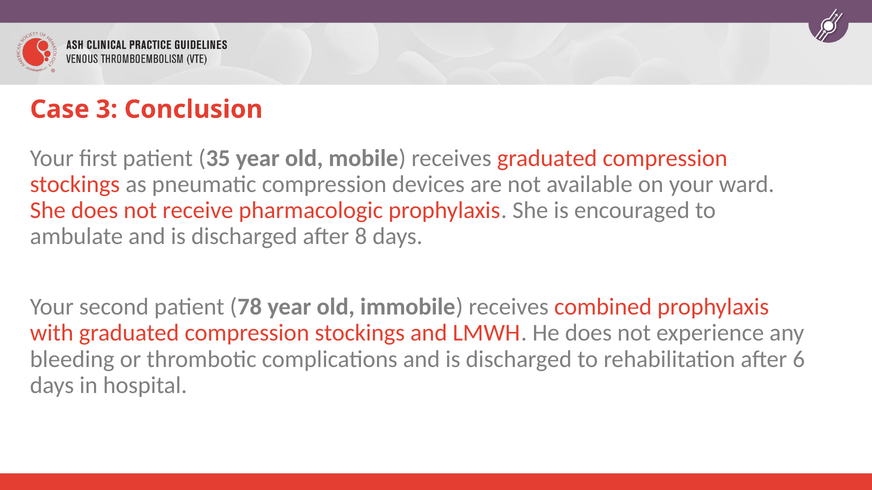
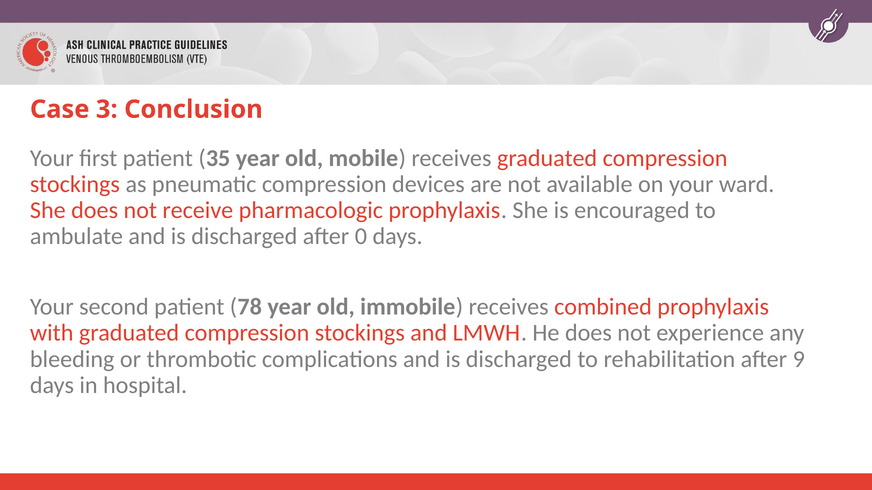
8: 8 -> 0
6: 6 -> 9
